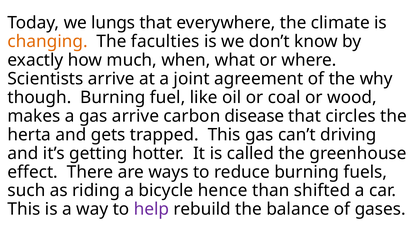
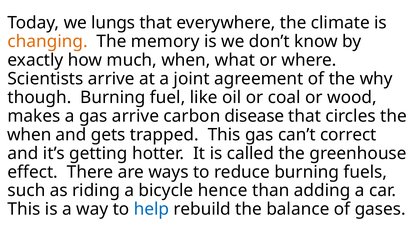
faculties: faculties -> memory
herta at (29, 135): herta -> when
driving: driving -> correct
shifted: shifted -> adding
help colour: purple -> blue
